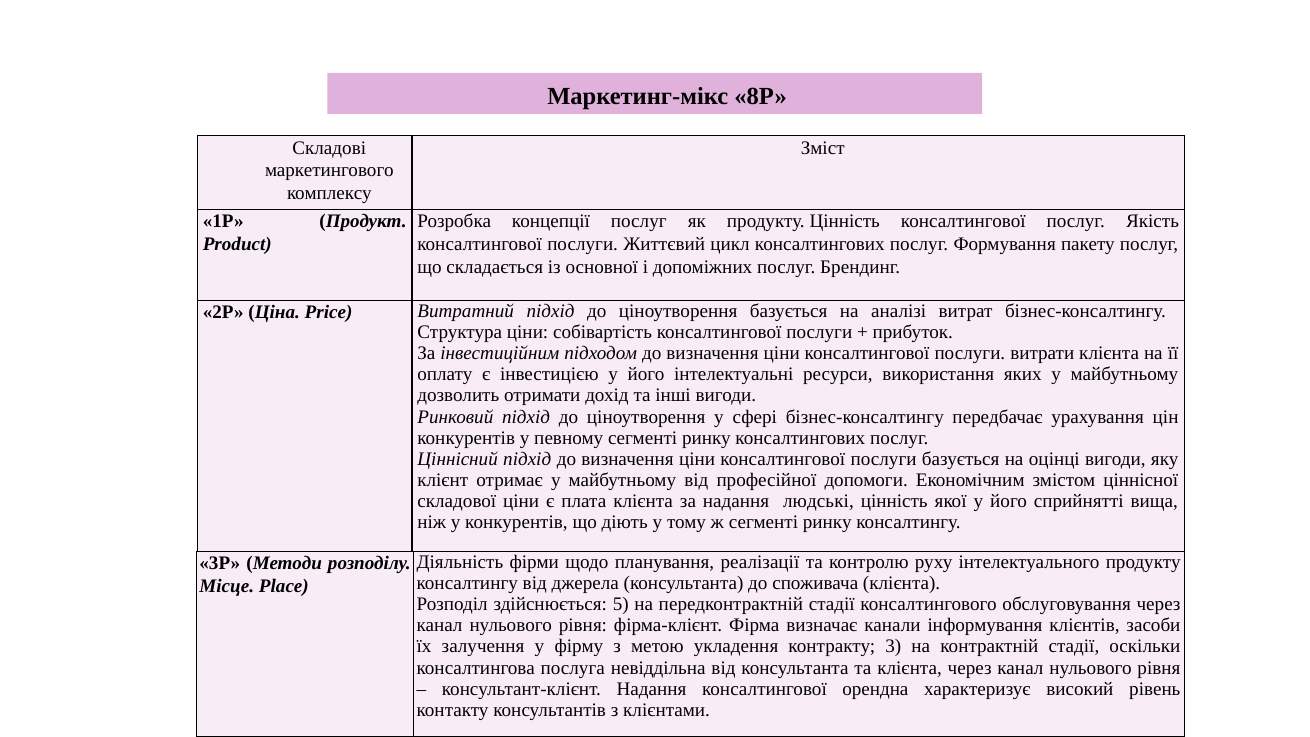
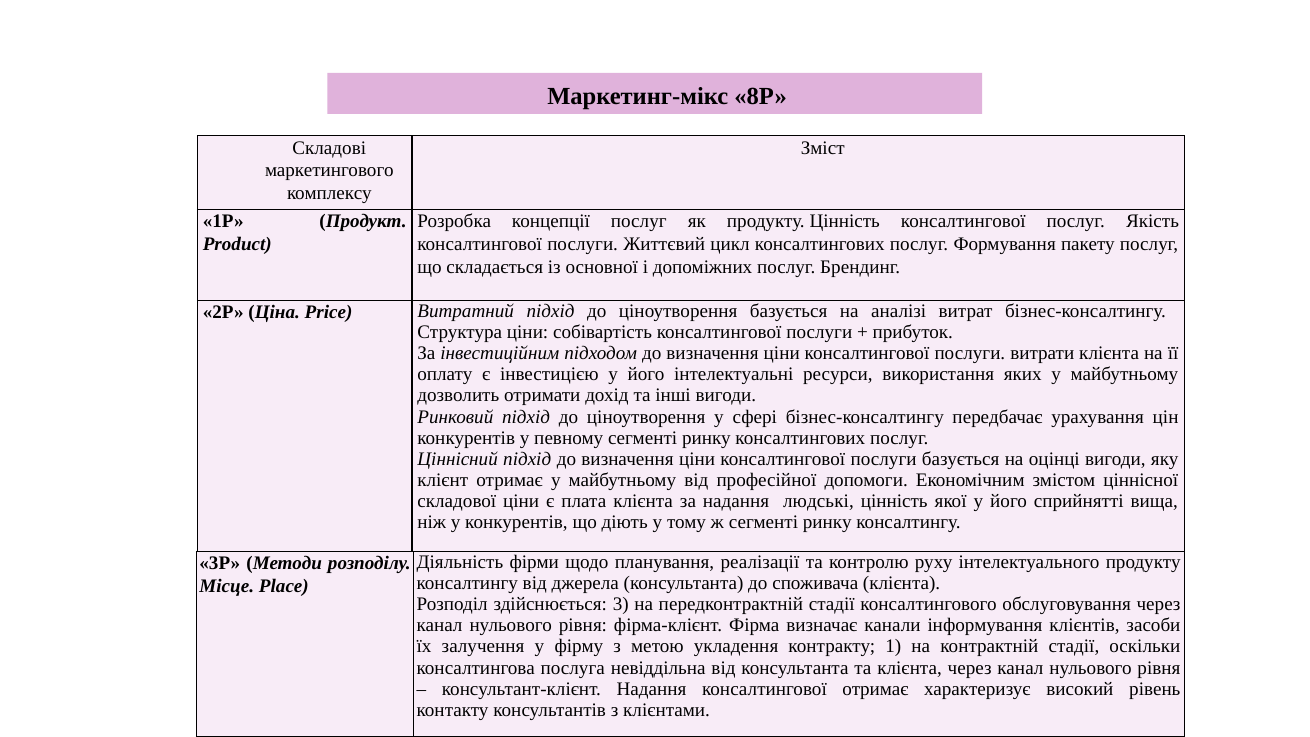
5: 5 -> 3
3: 3 -> 1
консалтингової орендна: орендна -> отримає
